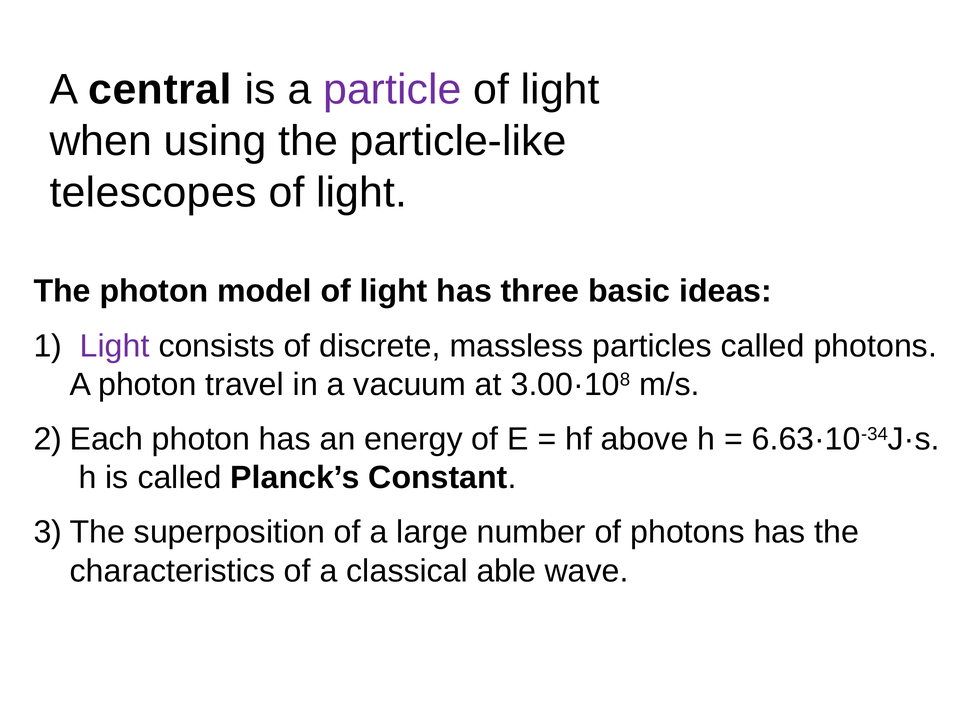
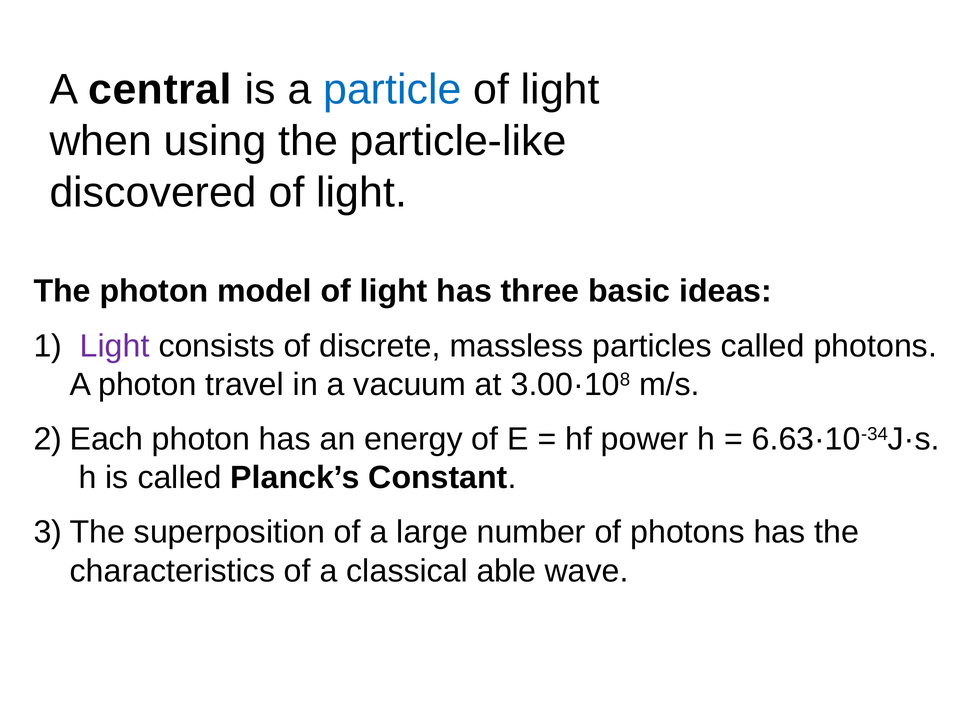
particle colour: purple -> blue
telescopes: telescopes -> discovered
above: above -> power
